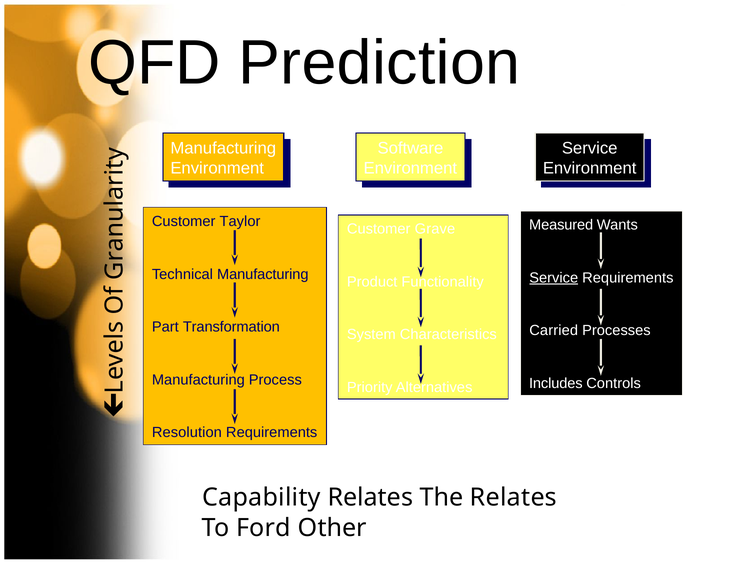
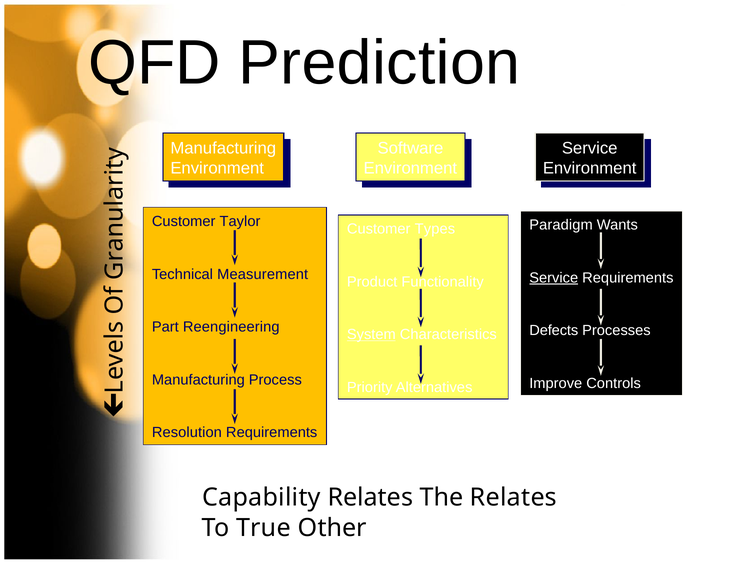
Measured: Measured -> Paradigm
Grave: Grave -> Types
Technical Manufacturing: Manufacturing -> Measurement
Transformation: Transformation -> Reengineering
Carried: Carried -> Defects
System underline: none -> present
Includes: Includes -> Improve
Ford: Ford -> True
